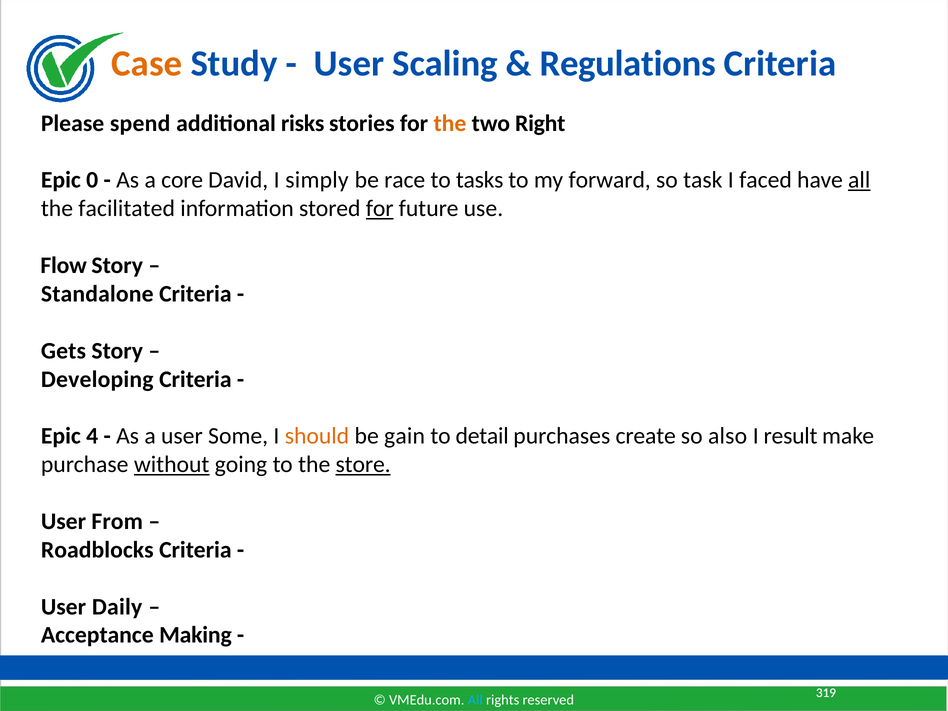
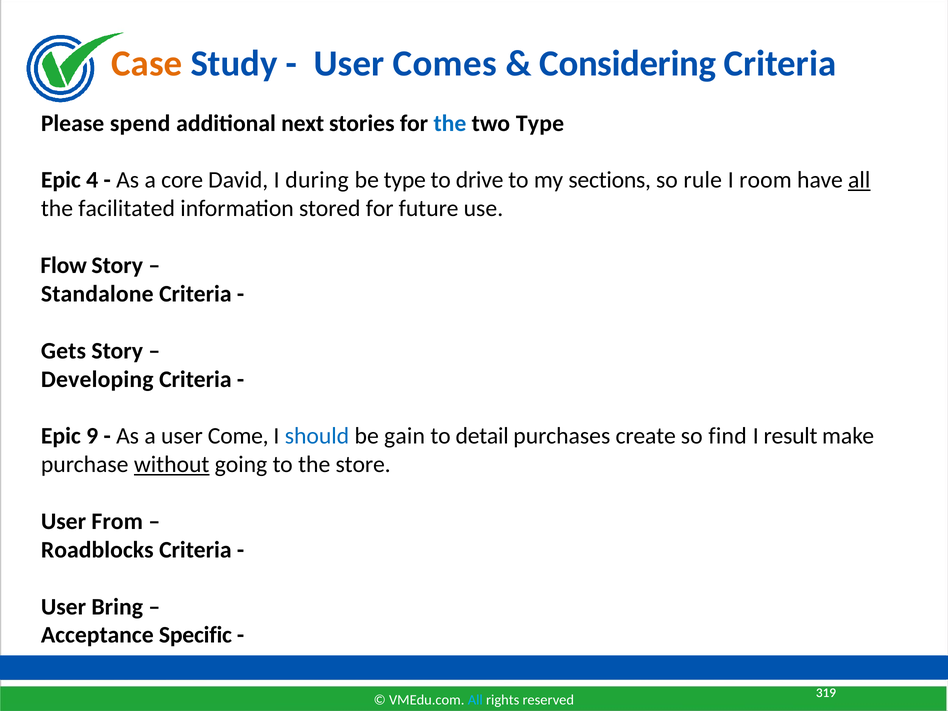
Scaling: Scaling -> Comes
Regulations: Regulations -> Considering
risks: risks -> next
the at (450, 123) colour: orange -> blue
two Right: Right -> Type
0: 0 -> 4
simply: simply -> during
be race: race -> type
tasks: tasks -> drive
forward: forward -> sections
task: task -> rule
faced: faced -> room
for at (380, 209) underline: present -> none
4: 4 -> 9
Some: Some -> Come
should colour: orange -> blue
also: also -> find
store underline: present -> none
Daily: Daily -> Bring
Making: Making -> Specific
